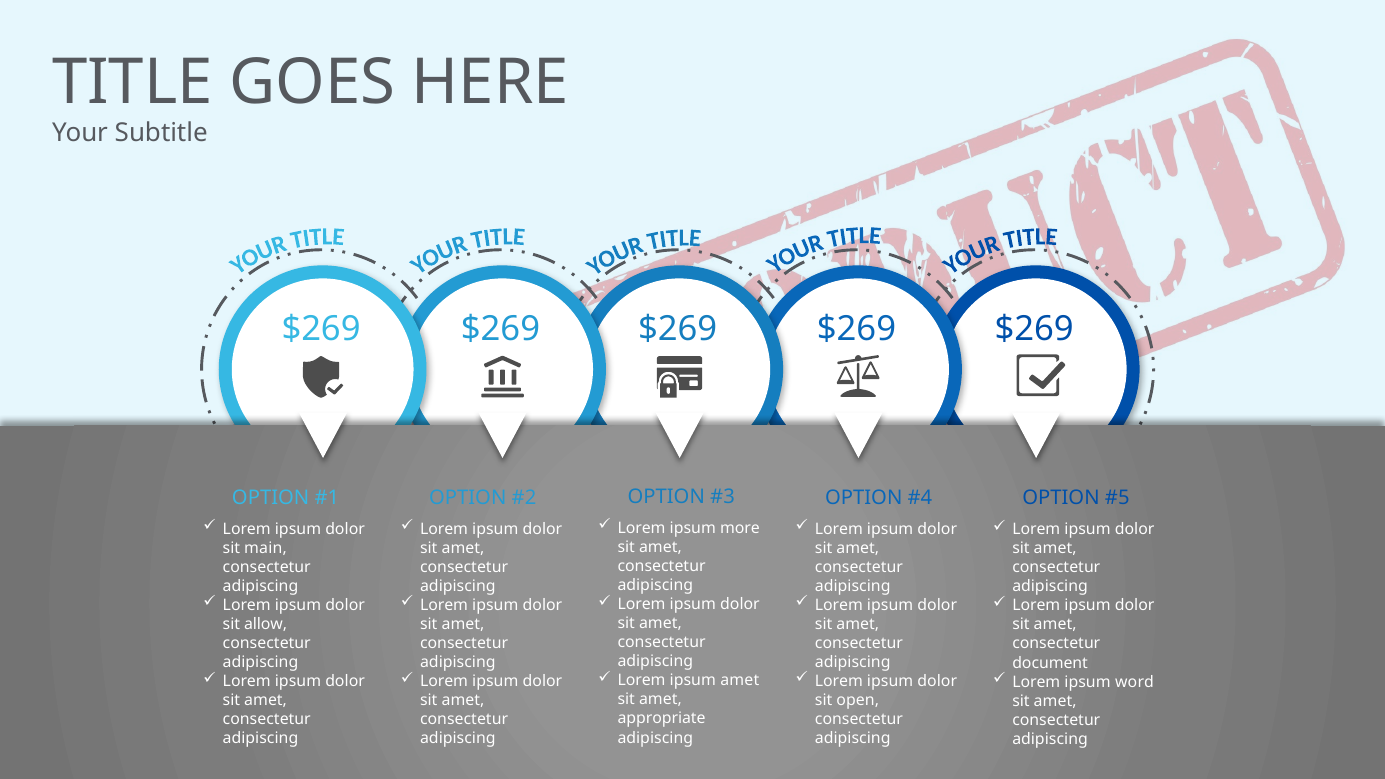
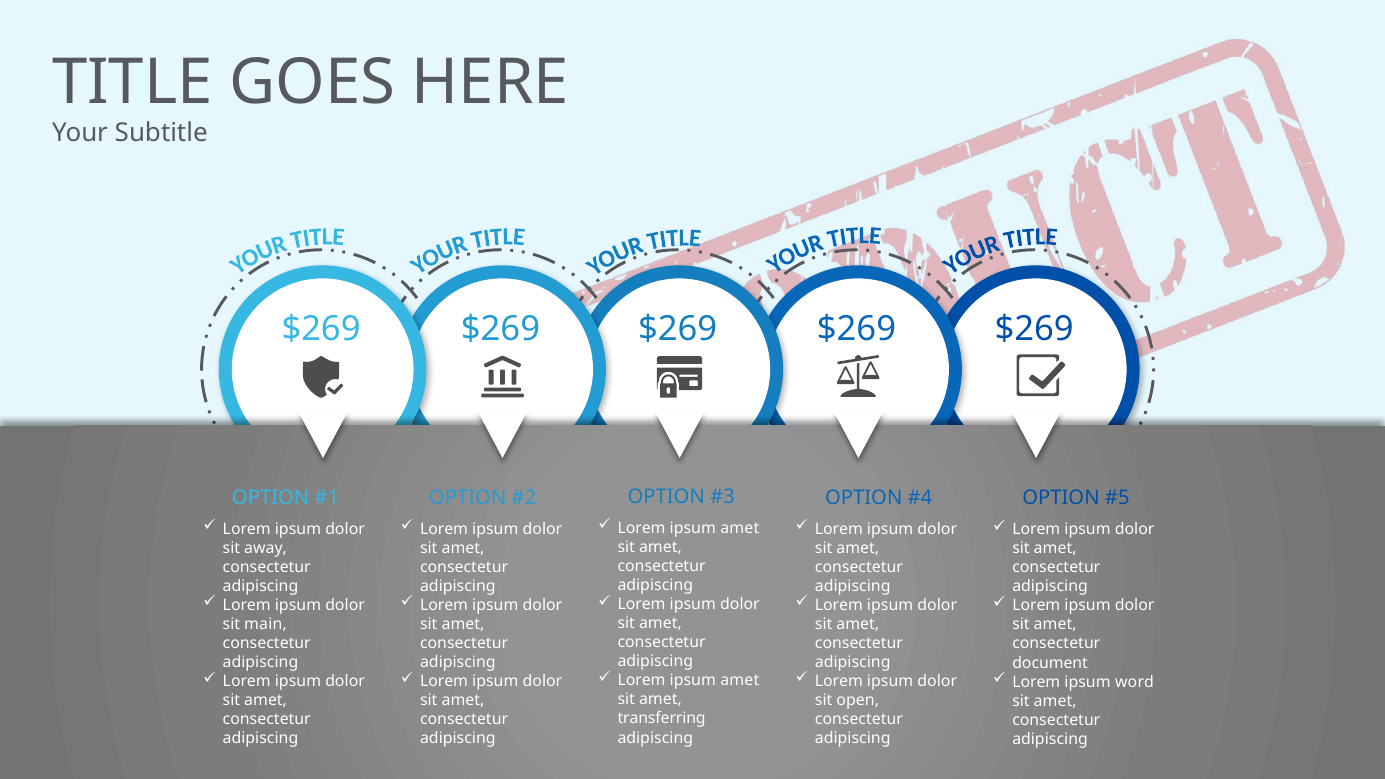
more at (740, 528): more -> amet
main: main -> away
allow: allow -> main
appropriate: appropriate -> transferring
